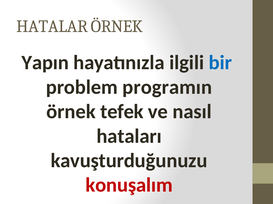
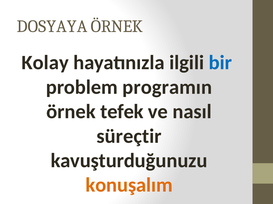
HATALAR: HATALAR -> DOSYAYA
Yapın: Yapın -> Kolay
hataları: hataları -> süreçtir
konuşalım colour: red -> orange
